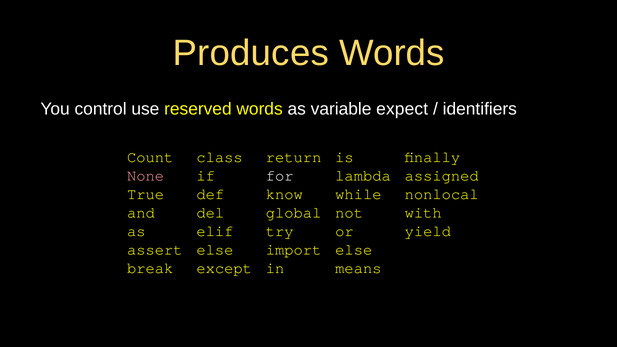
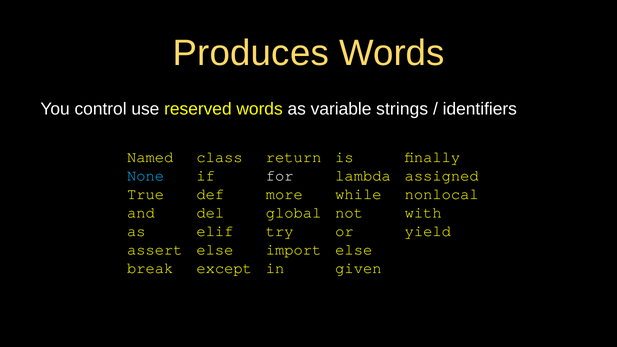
expect: expect -> strings
Count: Count -> Named
None colour: pink -> light blue
know: know -> more
means: means -> given
